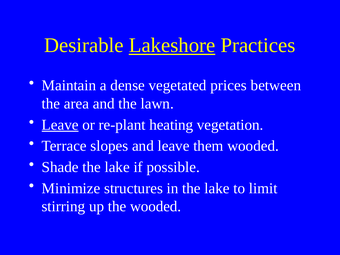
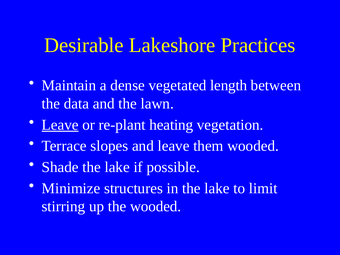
Lakeshore underline: present -> none
prices: prices -> length
area: area -> data
